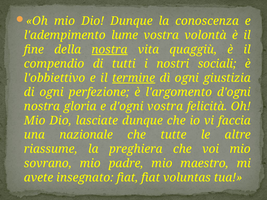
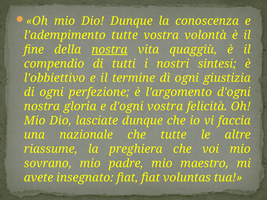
l'adempimento lume: lume -> tutte
sociali: sociali -> sintesi
termine underline: present -> none
